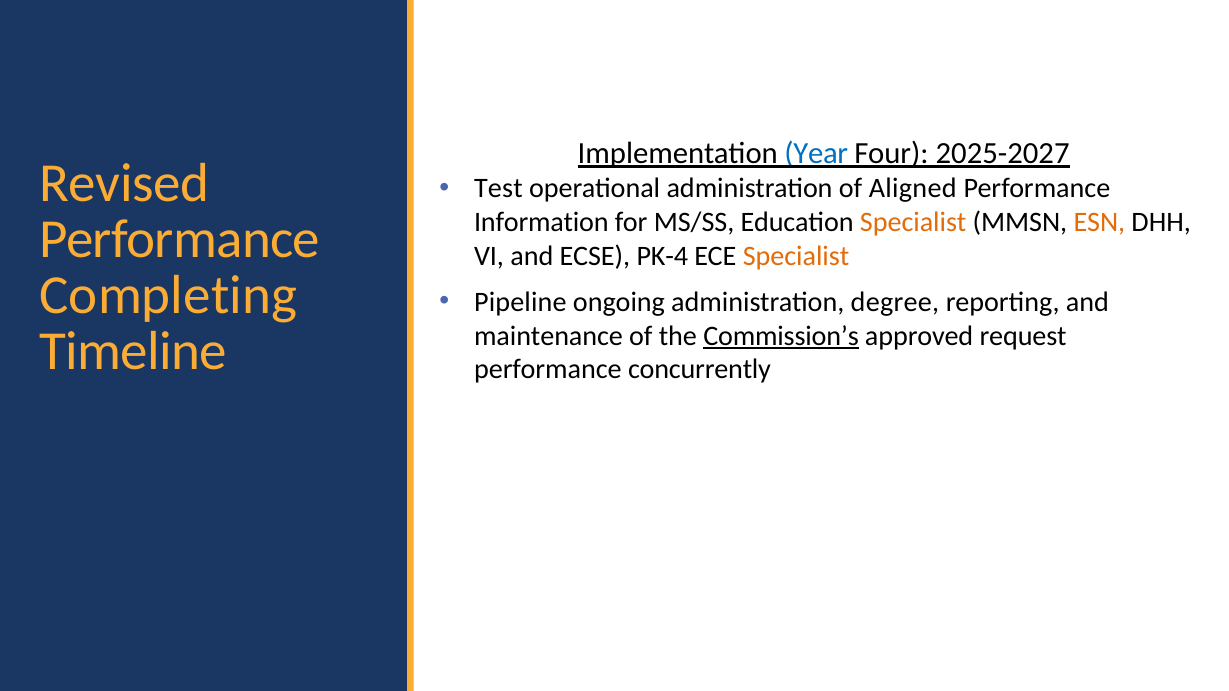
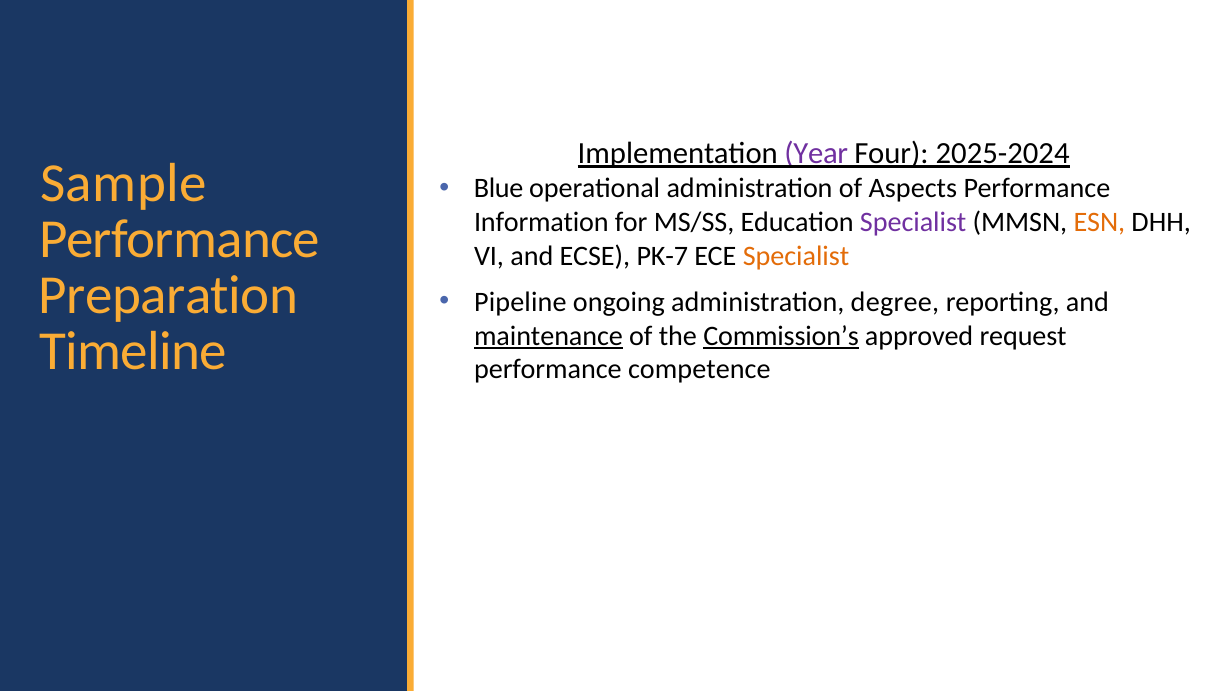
Year colour: blue -> purple
2025-2027: 2025-2027 -> 2025-2024
Revised: Revised -> Sample
Test: Test -> Blue
Aligned: Aligned -> Aspects
Specialist at (913, 222) colour: orange -> purple
PK-4: PK-4 -> PK-7
Completing: Completing -> Preparation
maintenance underline: none -> present
concurrently: concurrently -> competence
